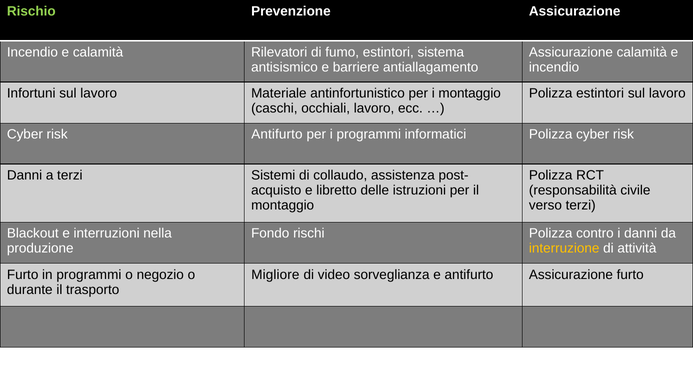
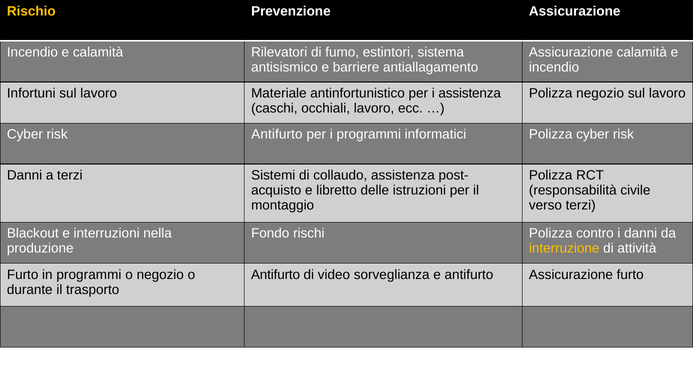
Rischio colour: light green -> yellow
i montaggio: montaggio -> assistenza
Polizza estintori: estintori -> negozio
Migliore at (275, 274): Migliore -> Antifurto
